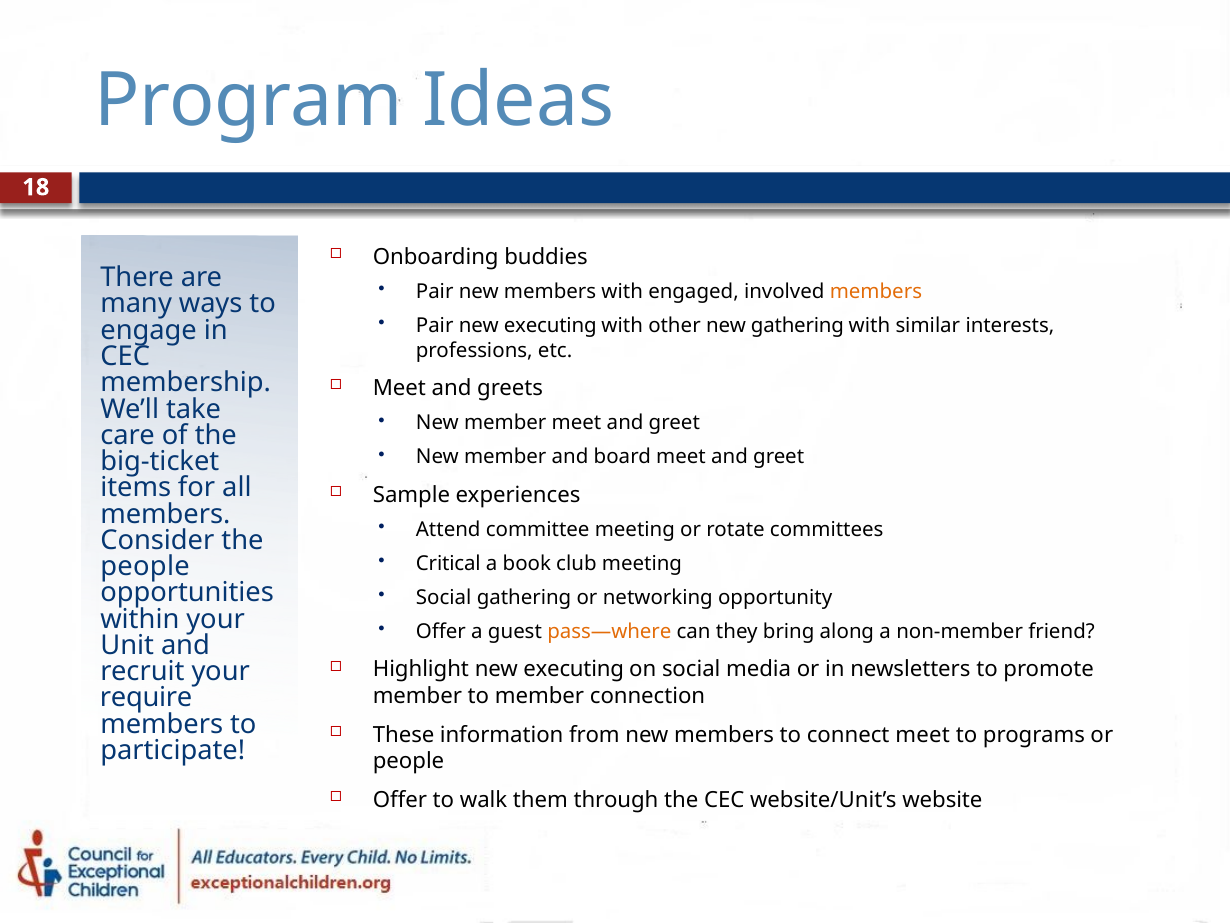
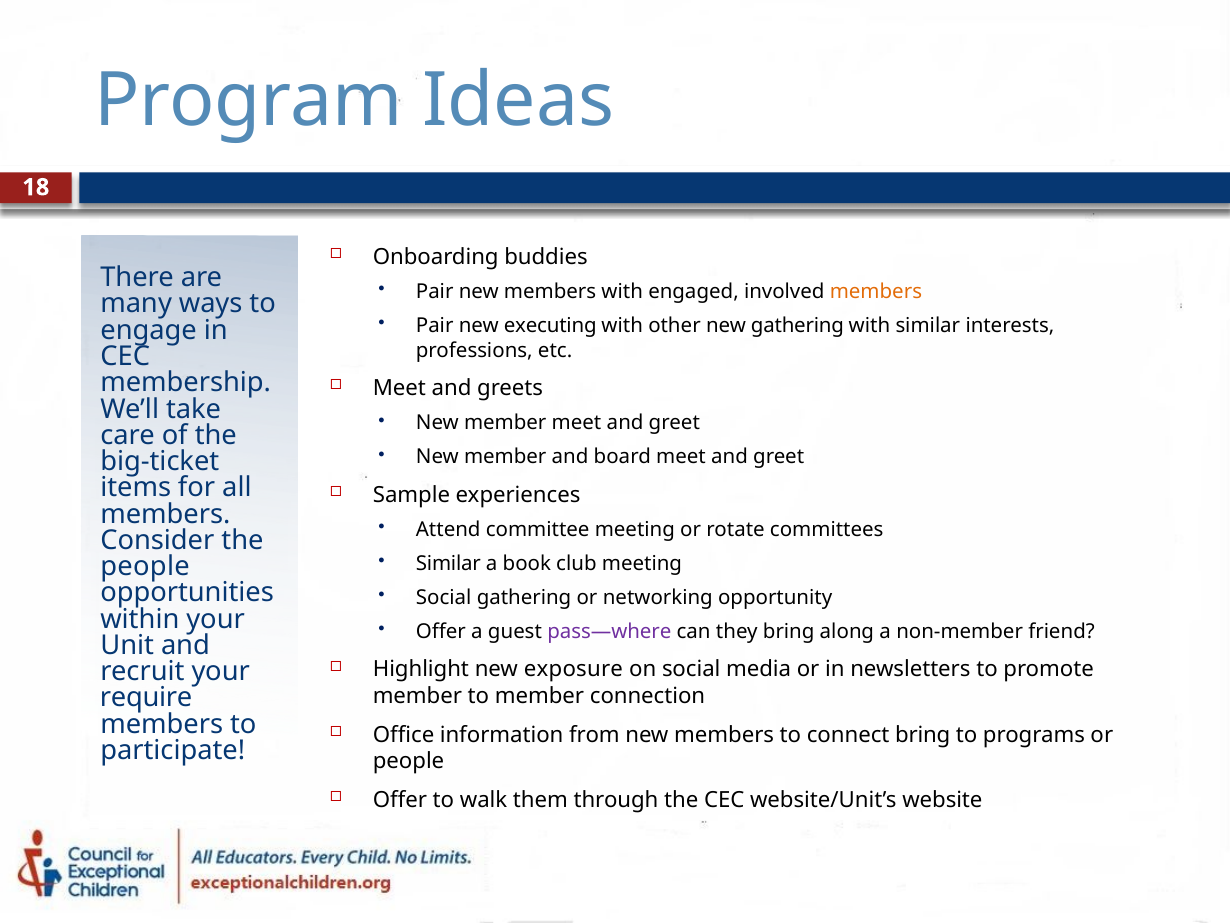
Critical at (448, 563): Critical -> Similar
pass—where colour: orange -> purple
Highlight new executing: executing -> exposure
These: These -> Office
connect meet: meet -> bring
